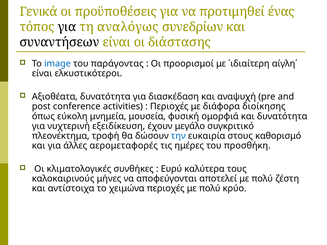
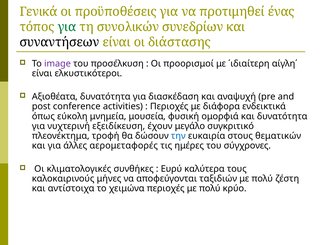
για at (67, 27) colour: black -> green
αναλόγως: αναλόγως -> συνολικών
image colour: blue -> purple
παράγοντας: παράγοντας -> προσέλκυση
διοίκησης: διοίκησης -> ενδεικτικά
καθορισμό: καθορισμό -> θεματικών
προσθήκη: προσθήκη -> σύγχρονες
αποτελεί: αποτελεί -> ταξιδιών
